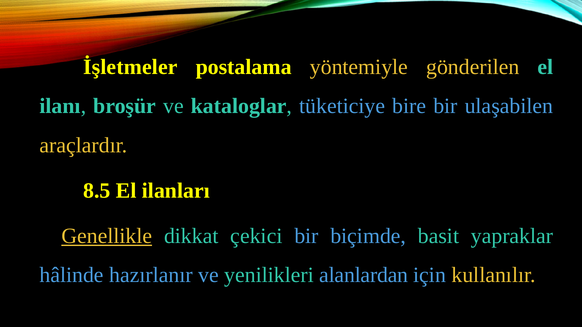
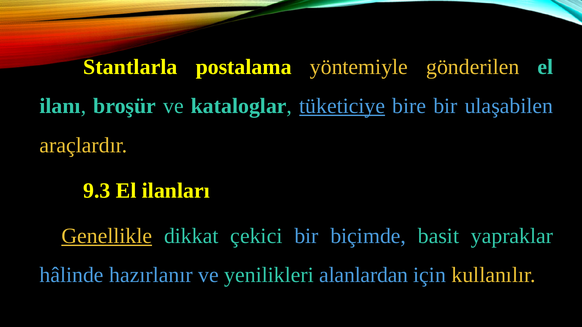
İşletmeler: İşletmeler -> Stantlarla
tüketiciye underline: none -> present
8.5: 8.5 -> 9.3
